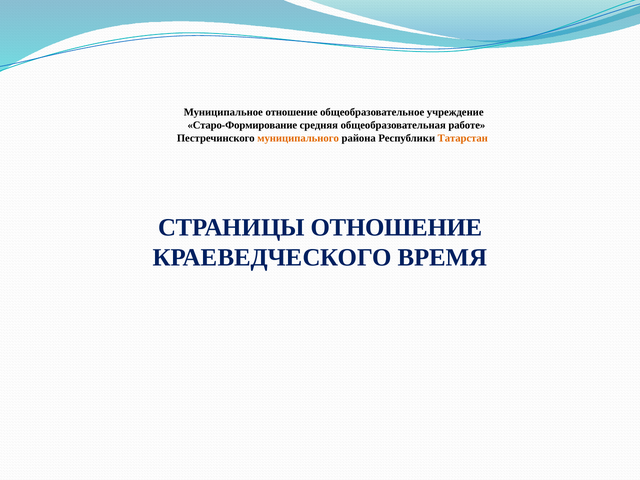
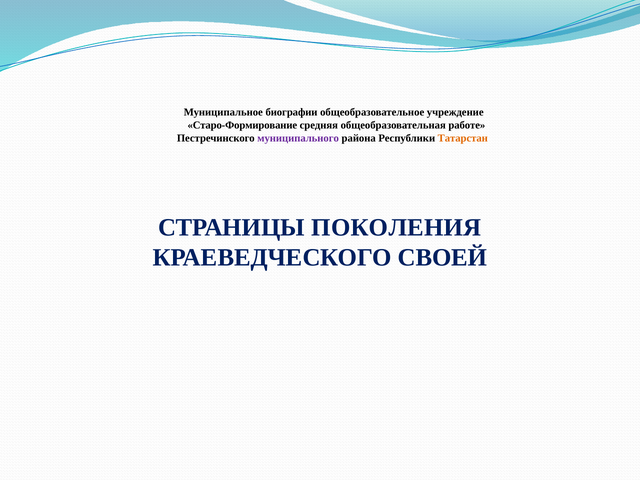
Муниципальное отношение: отношение -> биографии
муниципального colour: orange -> purple
СТРАНИЦЫ ОТНОШЕНИЕ: ОТНОШЕНИЕ -> ПОКОЛЕНИЯ
ВРЕМЯ: ВРЕМЯ -> СВОЕЙ
